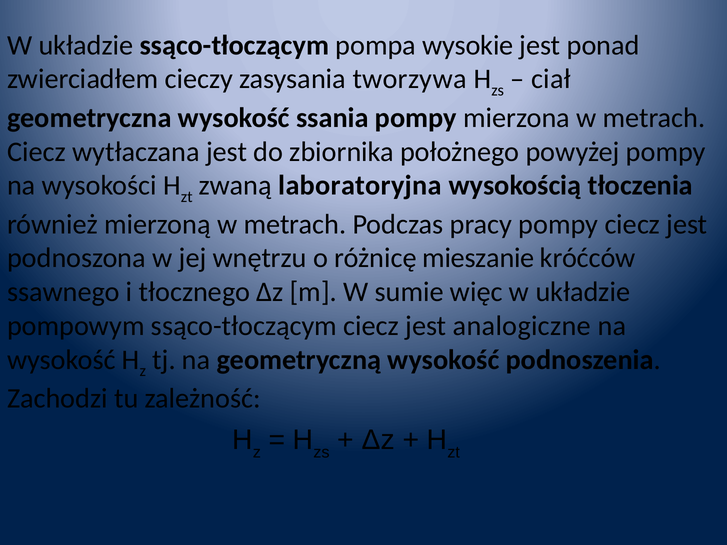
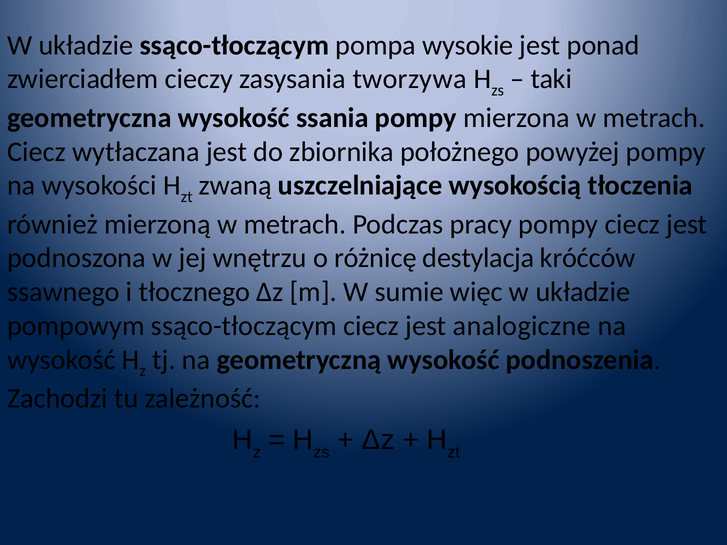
ciał: ciał -> taki
laboratoryjna: laboratoryjna -> uszczelniające
mieszanie: mieszanie -> destylacja
